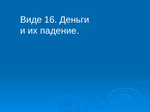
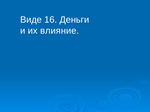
падение: падение -> влияние
